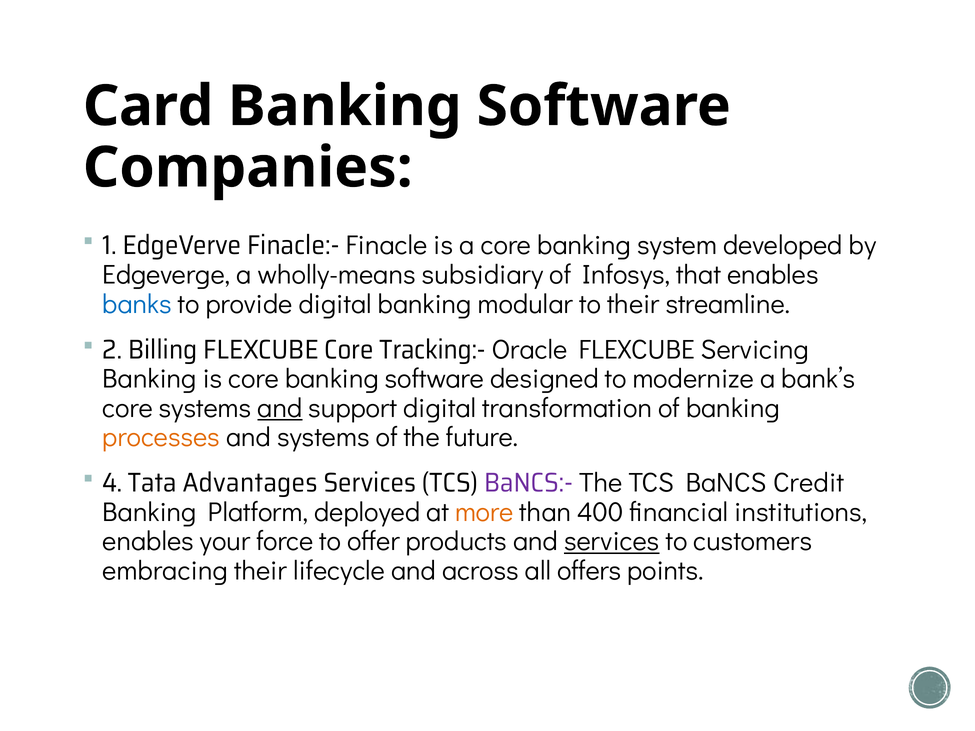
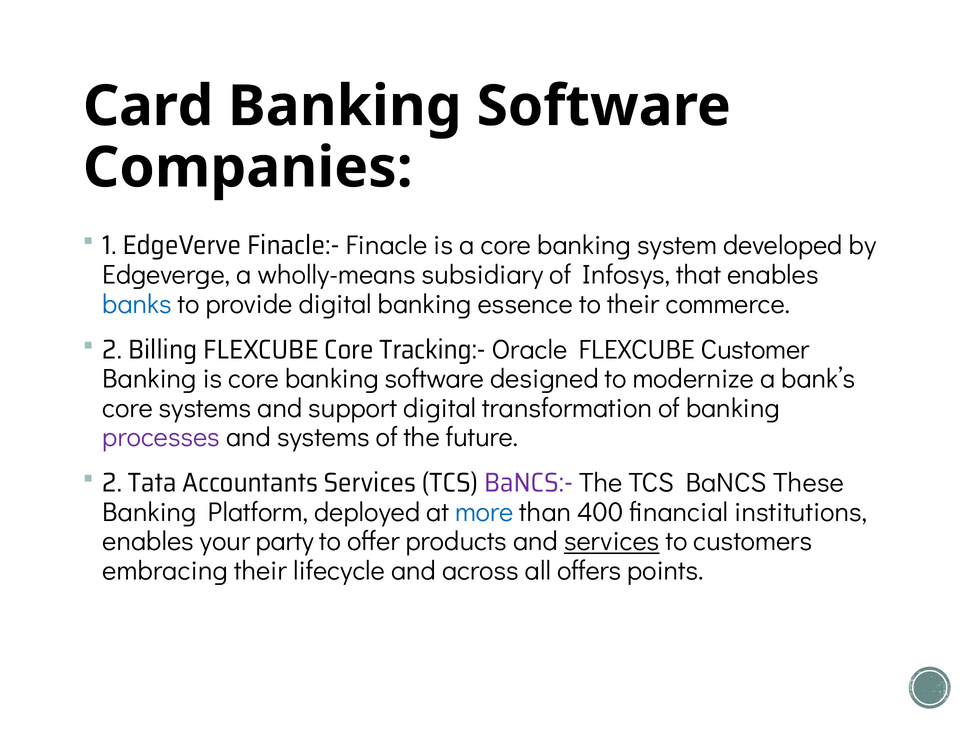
modular: modular -> essence
streamline: streamline -> commerce
Servicing: Servicing -> Customer
and at (280, 408) underline: present -> none
processes colour: orange -> purple
4 at (112, 483): 4 -> 2
Advantages: Advantages -> Accountants
Credit: Credit -> These
more colour: orange -> blue
force: force -> party
